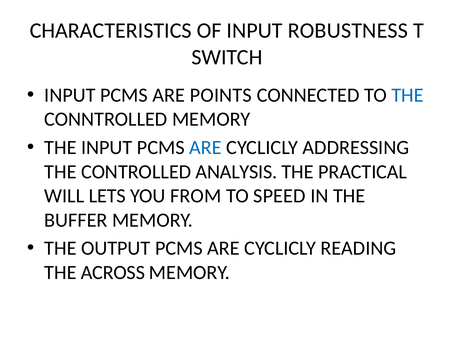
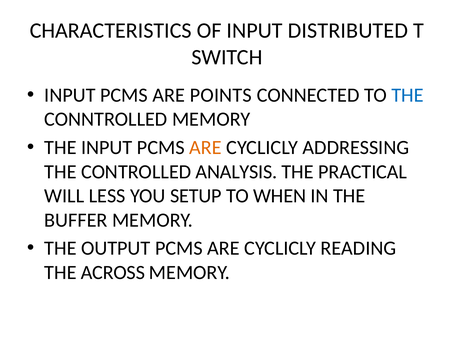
ROBUSTNESS: ROBUSTNESS -> DISTRIBUTED
ARE at (205, 148) colour: blue -> orange
LETS: LETS -> LESS
FROM: FROM -> SETUP
SPEED: SPEED -> WHEN
